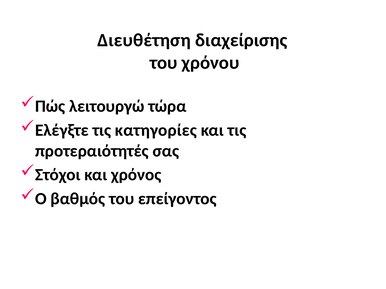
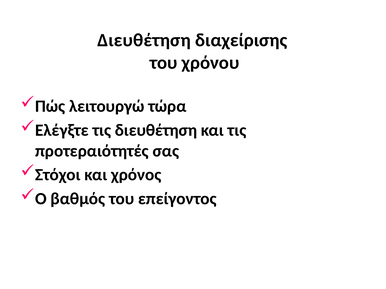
τις κατηγορίες: κατηγορίες -> διευθέτηση
